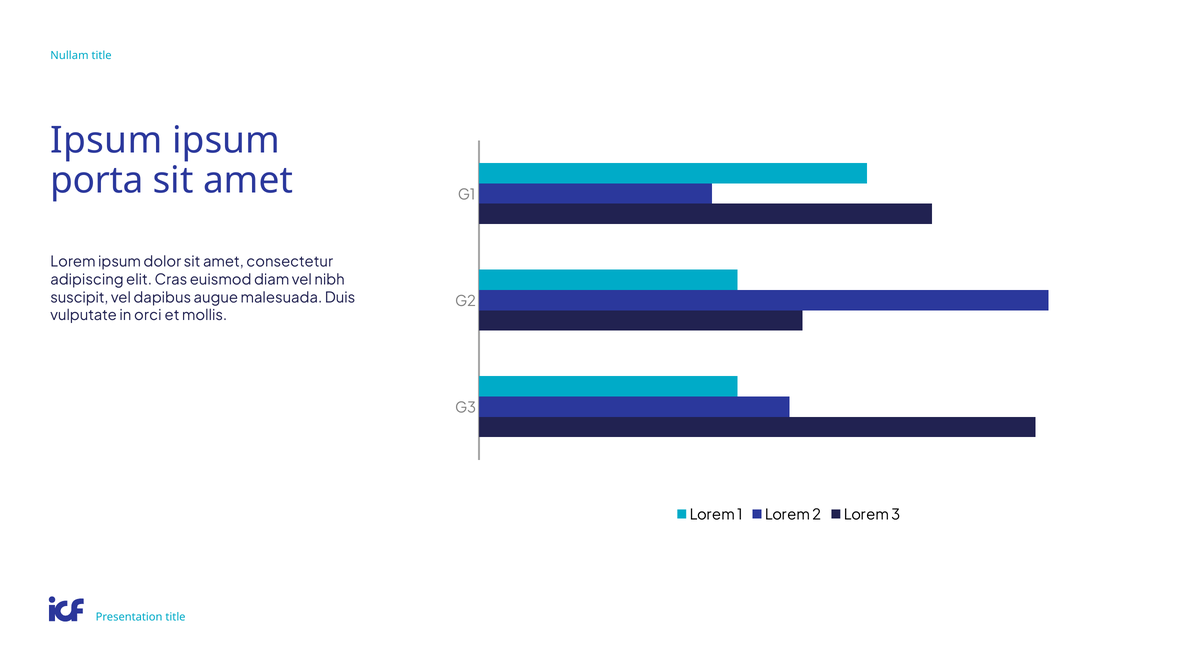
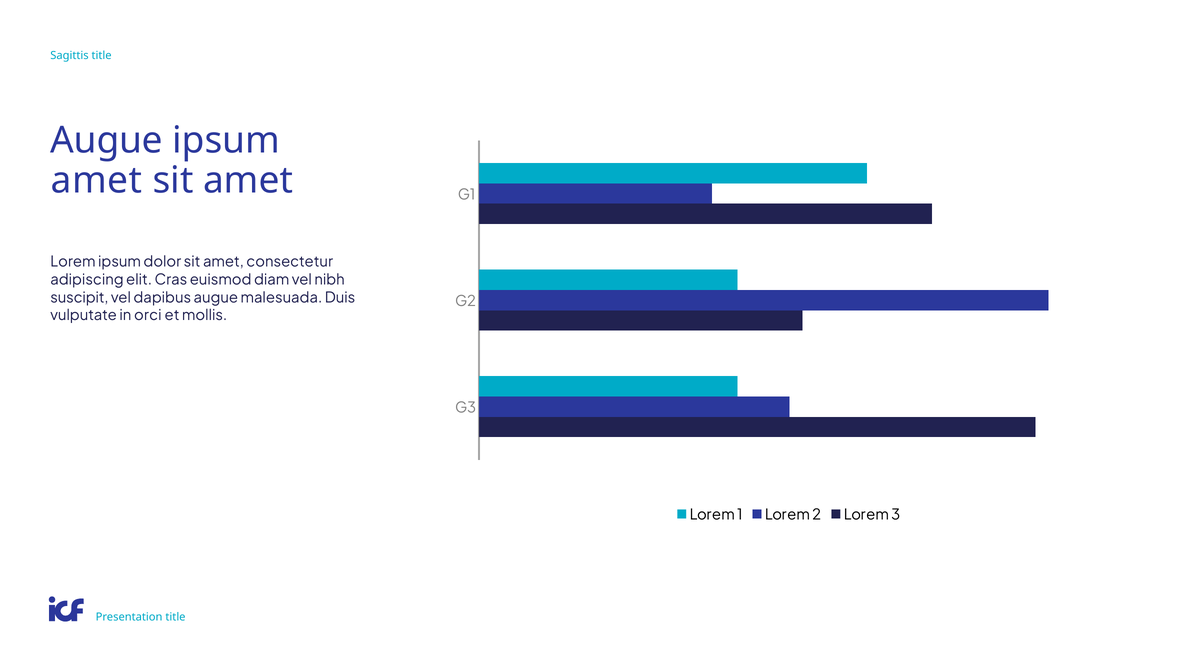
Nullam: Nullam -> Sagittis
Ipsum at (106, 140): Ipsum -> Augue
porta at (97, 180): porta -> amet
